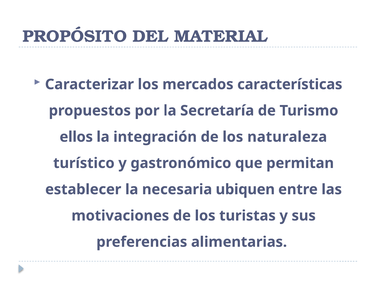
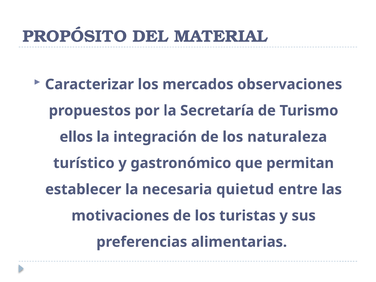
características: características -> observaciones
ubiquen: ubiquen -> quietud
